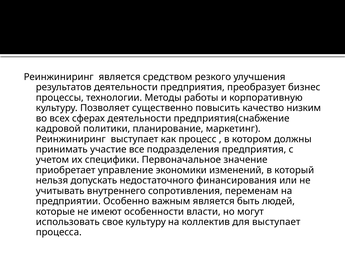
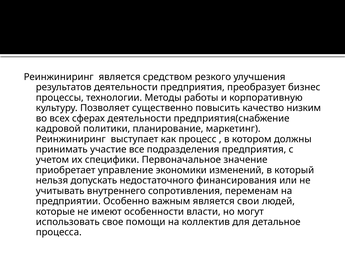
быть: быть -> свои
свое культуру: культуру -> помощи
для выступает: выступает -> детальное
